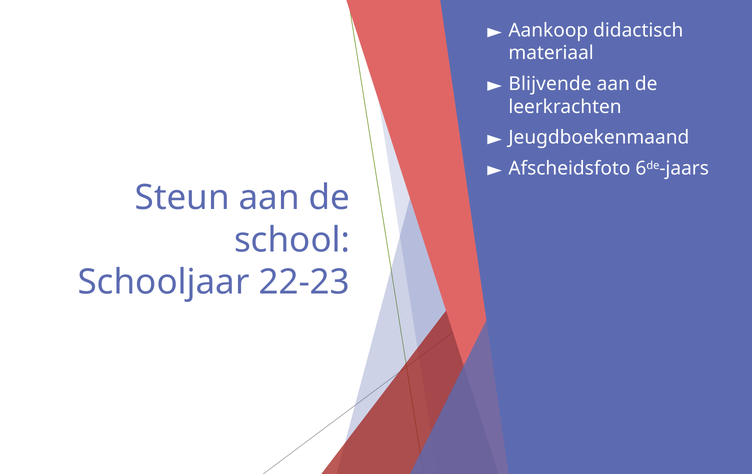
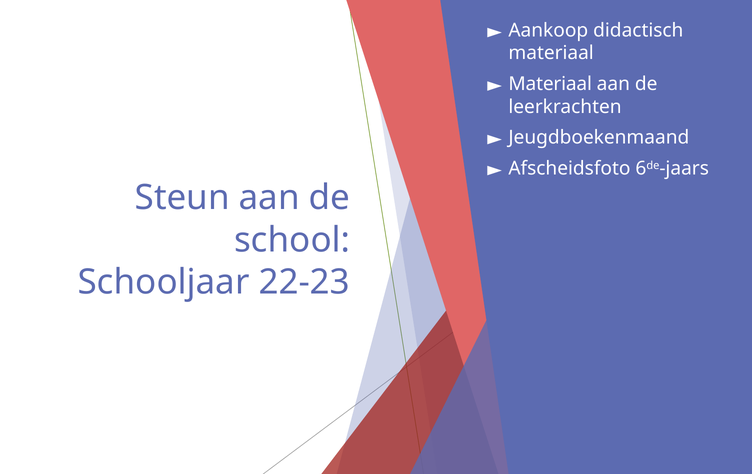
Blijvende at (550, 84): Blijvende -> Materiaal
